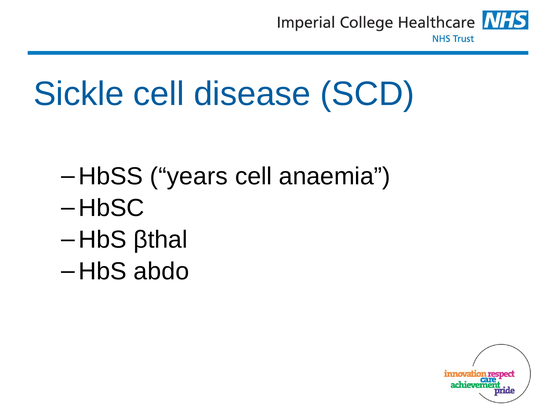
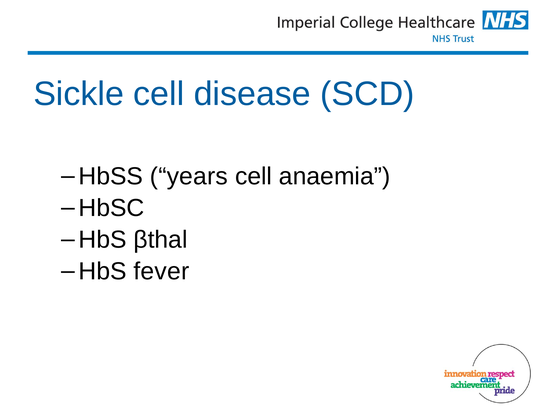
abdo: abdo -> fever
